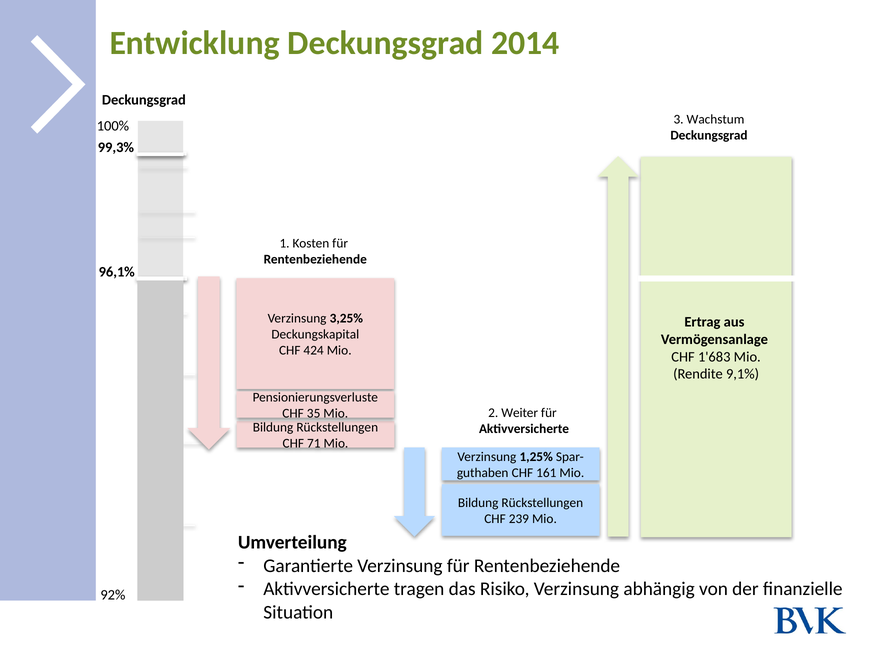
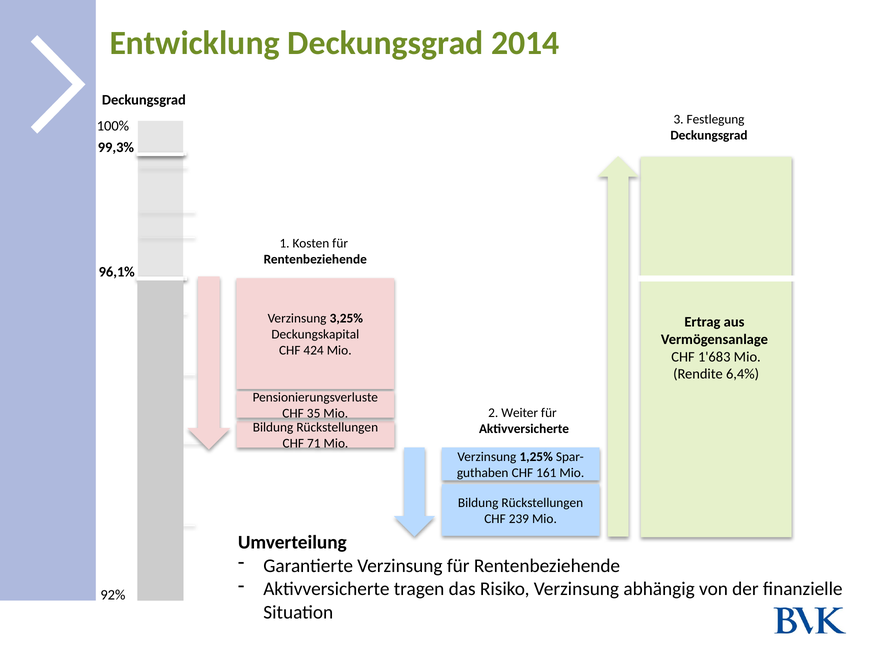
Wachstum: Wachstum -> Festlegung
9,1%: 9,1% -> 6,4%
